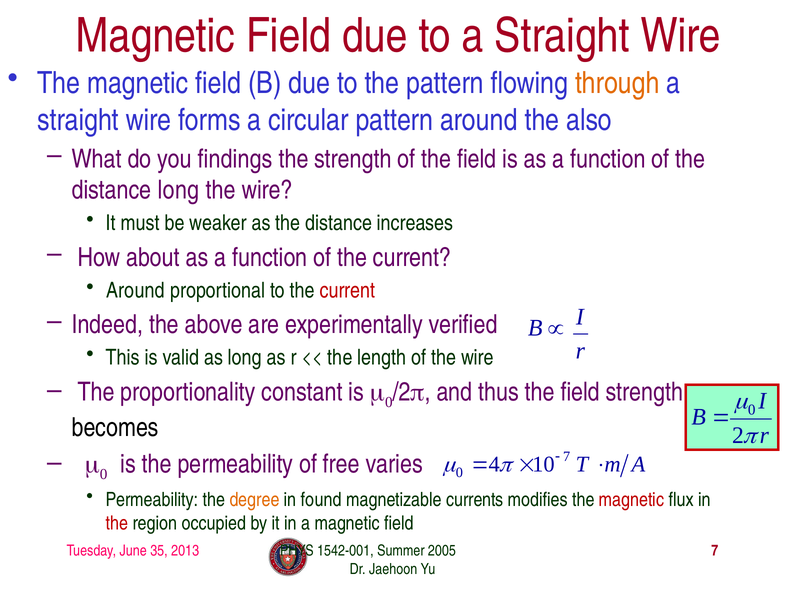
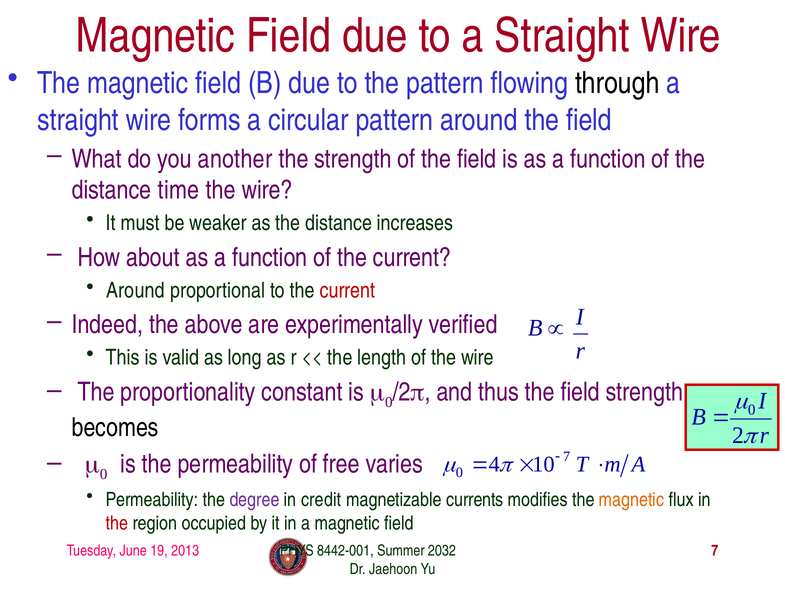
through colour: orange -> black
around the also: also -> field
findings: findings -> another
distance long: long -> time
degree colour: orange -> purple
found: found -> credit
magnetic at (632, 499) colour: red -> orange
35: 35 -> 19
1542-001: 1542-001 -> 8442-001
2005: 2005 -> 2032
